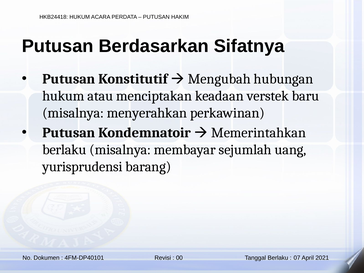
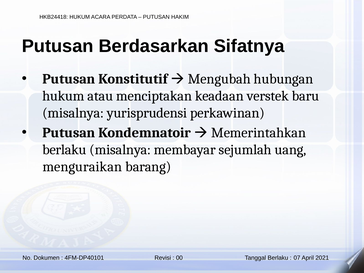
menyerahkan: menyerahkan -> yurisprudensi
yurisprudensi: yurisprudensi -> menguraikan
